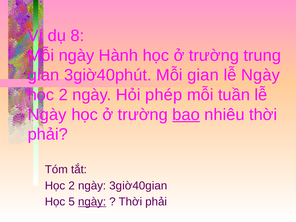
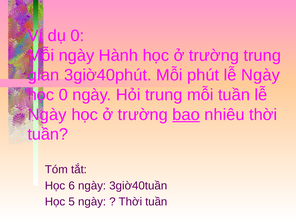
dụ 8: 8 -> 0
Mỗi gian: gian -> phút
2 at (63, 95): 2 -> 0
Hỏi phép: phép -> trung
phải at (48, 134): phải -> tuần
2 at (72, 186): 2 -> 6
3giờ40gian: 3giờ40gian -> 3giờ40tuần
ngày at (92, 202) underline: present -> none
phải at (156, 202): phải -> tuần
